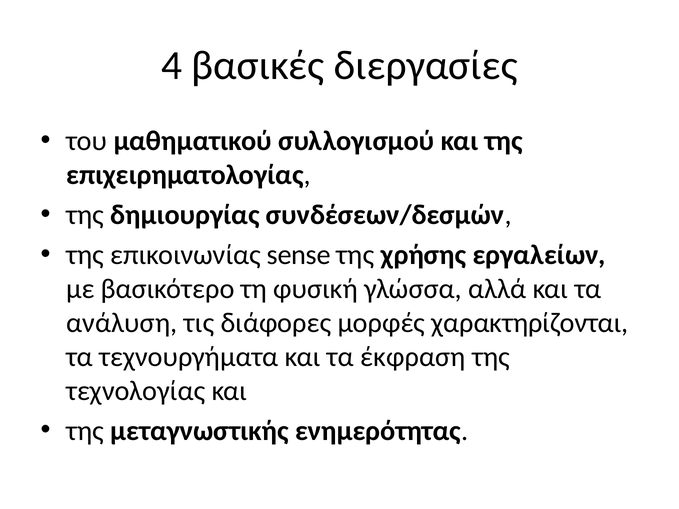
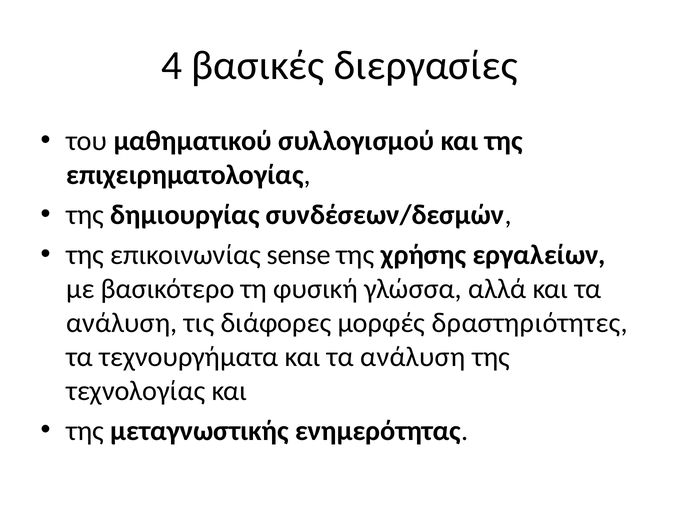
χαρακτηρίζονται: χαρακτηρίζονται -> δραστηριότητες
τεχνουργήματα και τα έκφραση: έκφραση -> ανάλυση
